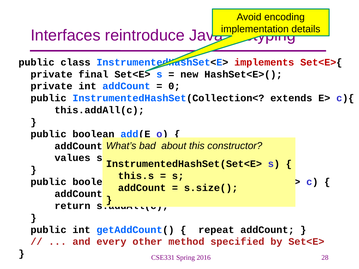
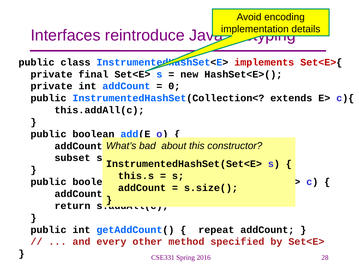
values: values -> subset
